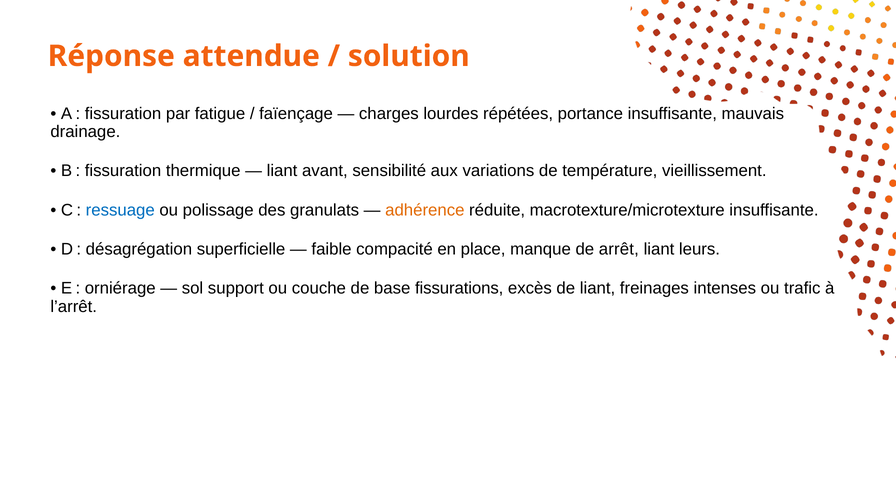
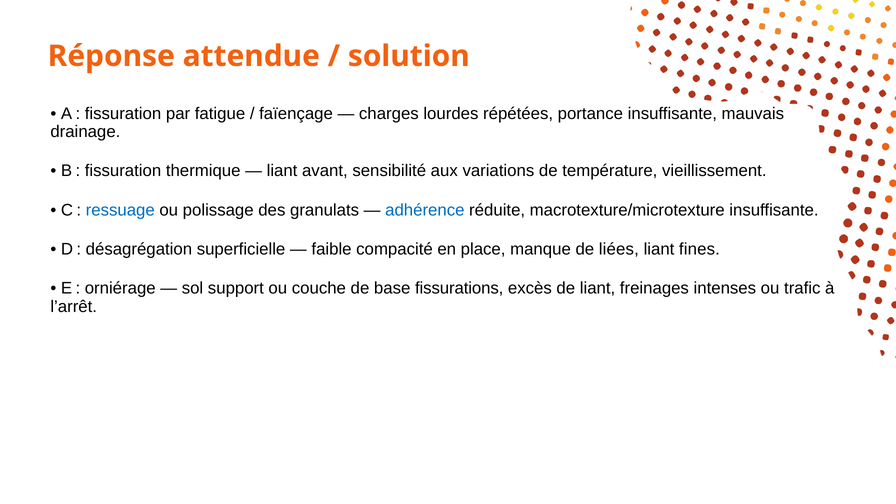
adhérence colour: orange -> blue
arrêt: arrêt -> liées
leurs: leurs -> fines
